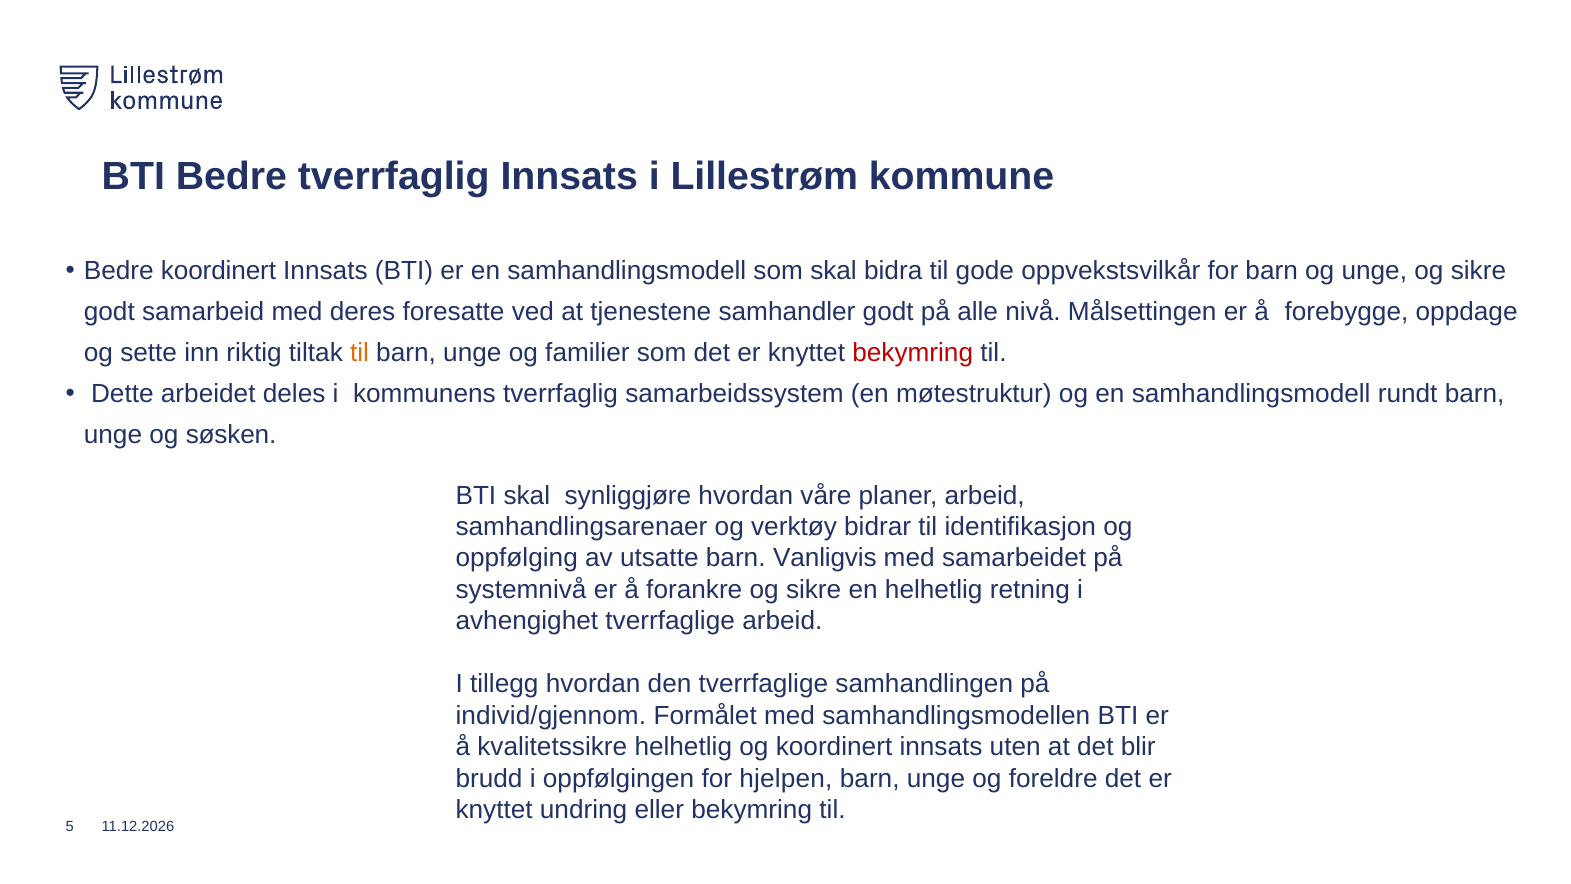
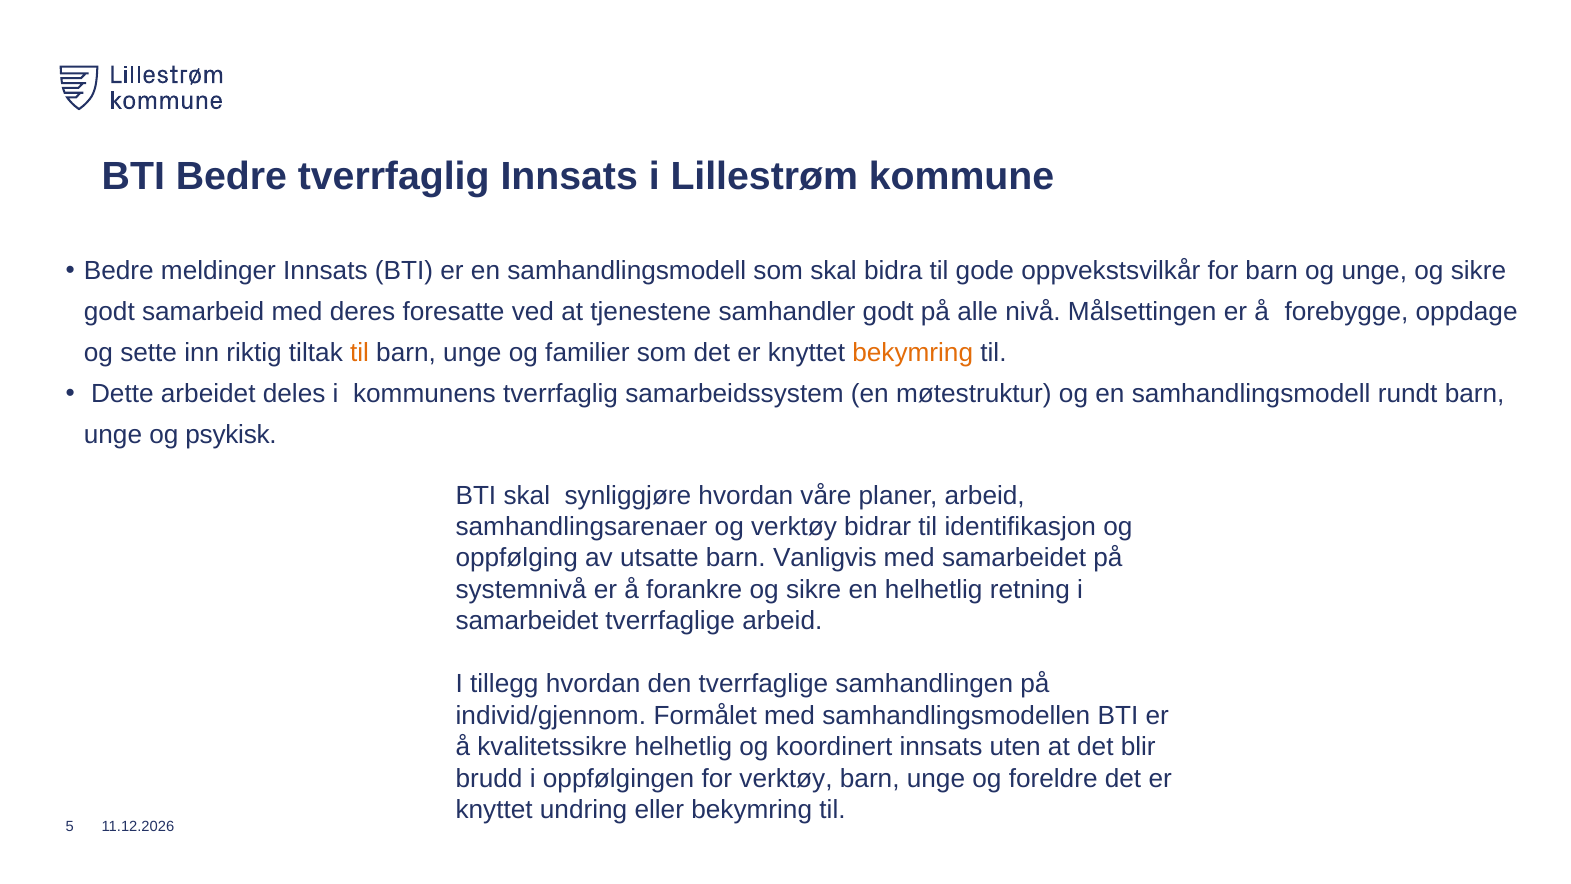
Bedre koordinert: koordinert -> meldinger
bekymring at (913, 353) colour: red -> orange
søsken: søsken -> psykisk
avhengighet at (527, 621): avhengighet -> samarbeidet
for hjelpen: hjelpen -> verktøy
